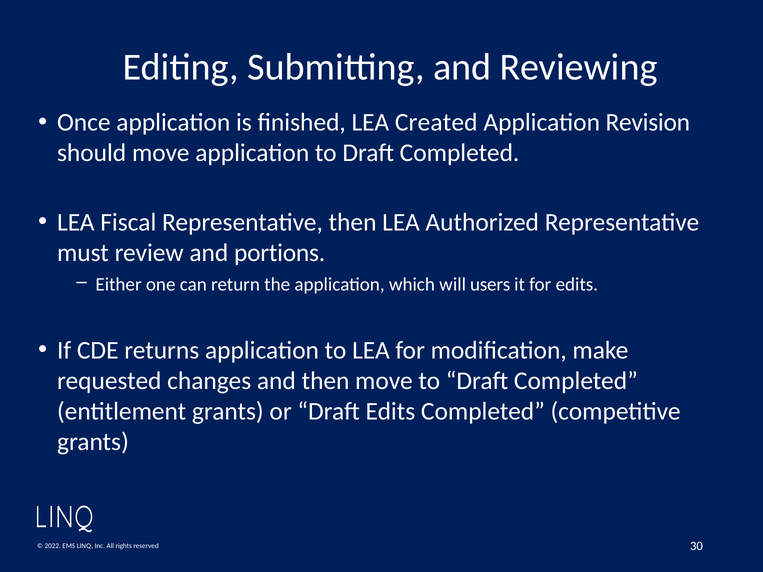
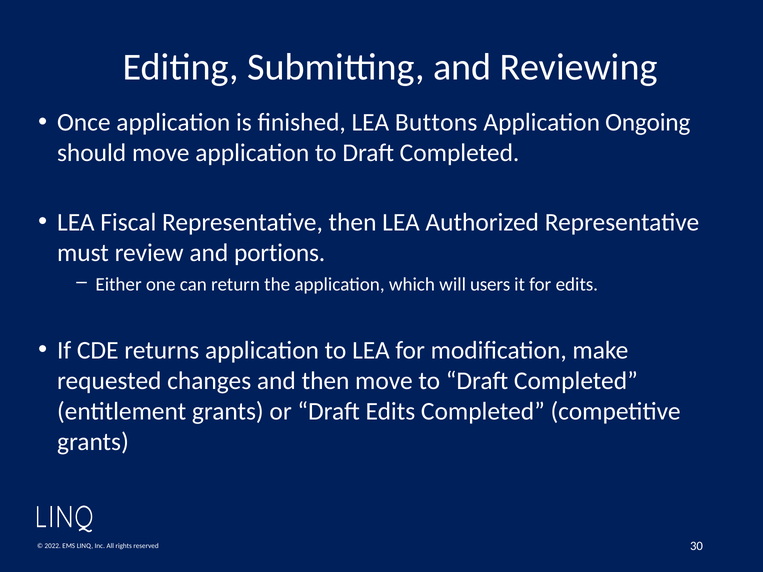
Created: Created -> Buttons
Revision: Revision -> Ongoing
